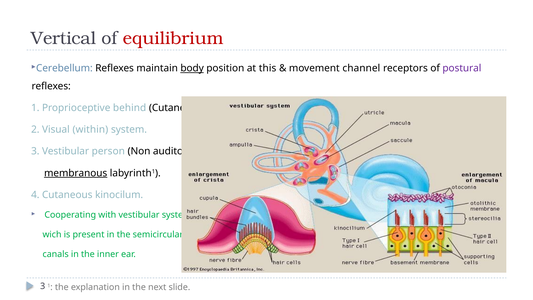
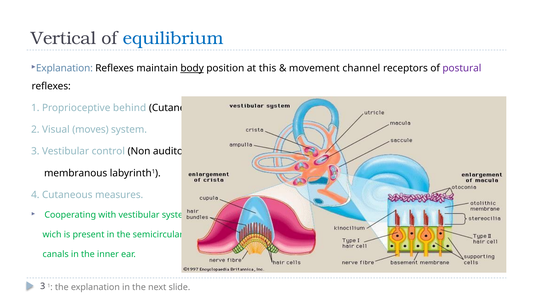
equilibrium colour: red -> blue
Cerebellum at (64, 68): Cerebellum -> Explanation
within: within -> moves
person: person -> control
membranous underline: present -> none
kinocilum: kinocilum -> measures
